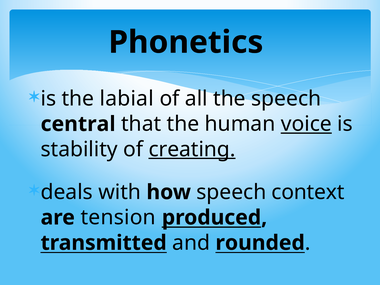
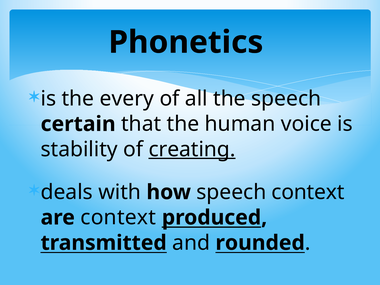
labial: labial -> every
central: central -> certain
voice underline: present -> none
are tension: tension -> context
